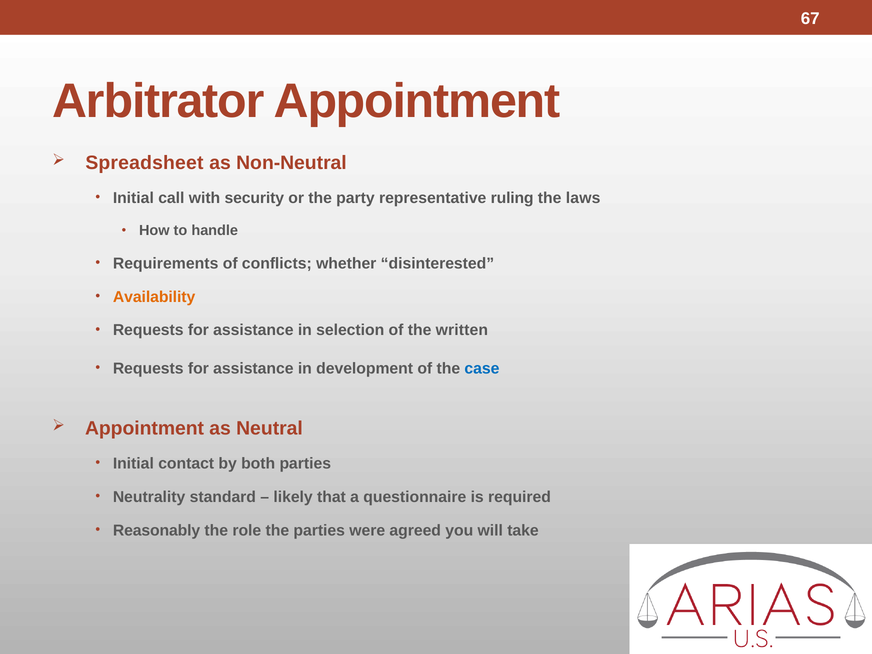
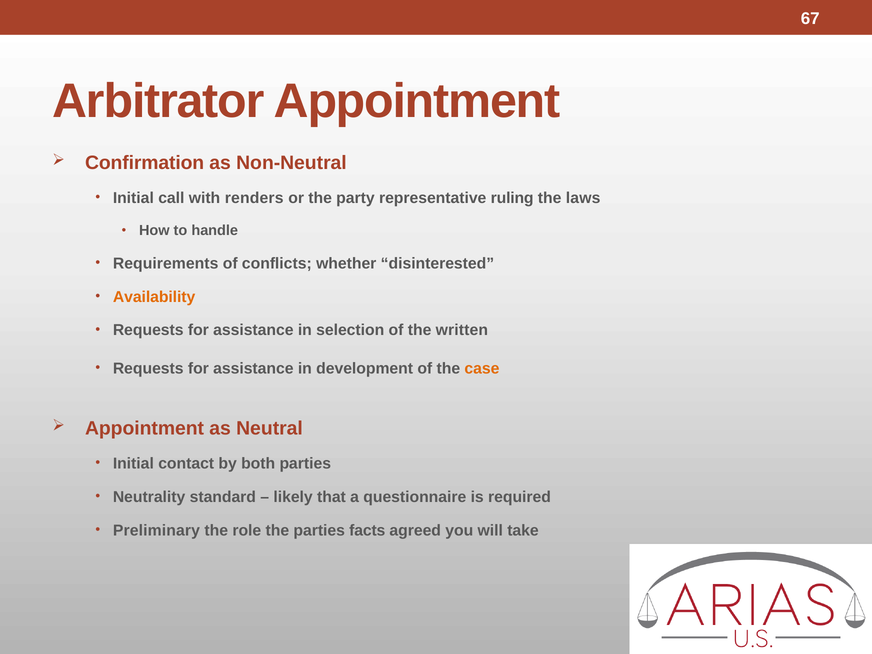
Spreadsheet: Spreadsheet -> Confirmation
security: security -> renders
case colour: blue -> orange
Reasonably: Reasonably -> Preliminary
were: were -> facts
